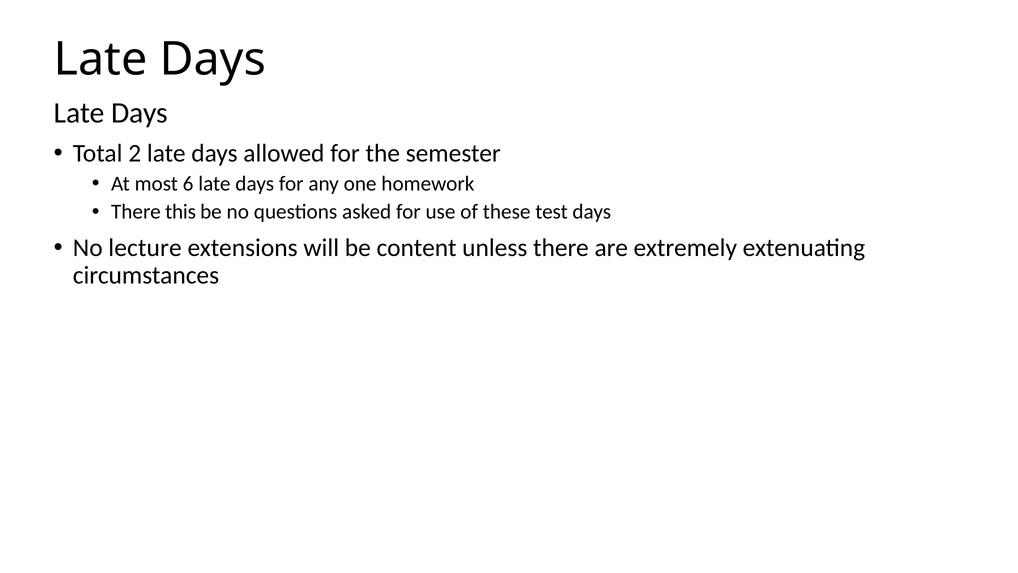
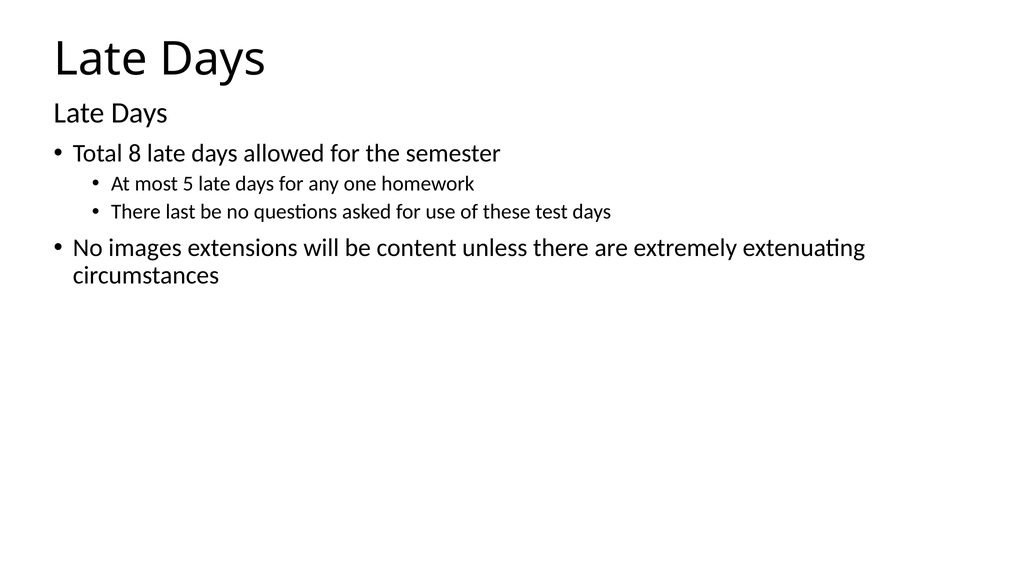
2: 2 -> 8
6: 6 -> 5
this: this -> last
lecture: lecture -> images
